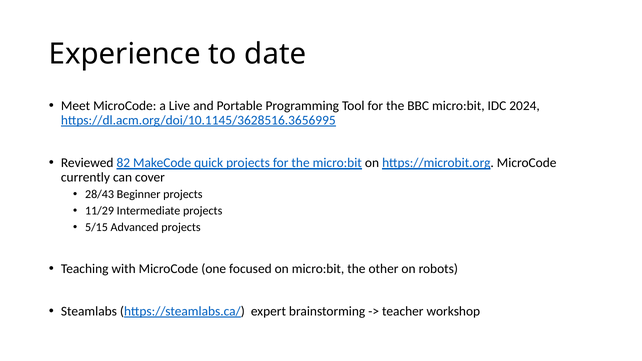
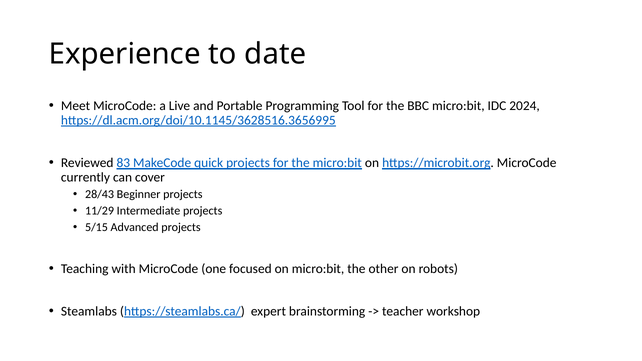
82: 82 -> 83
